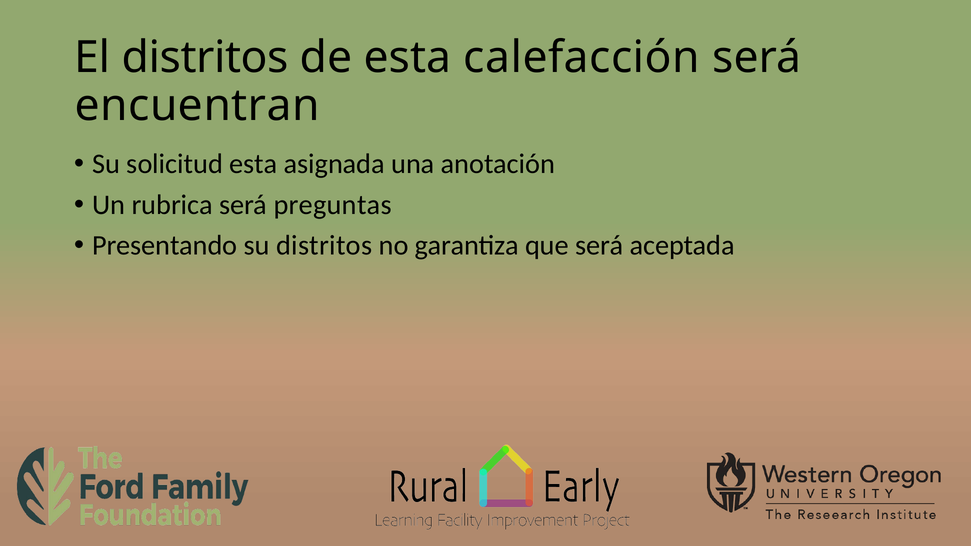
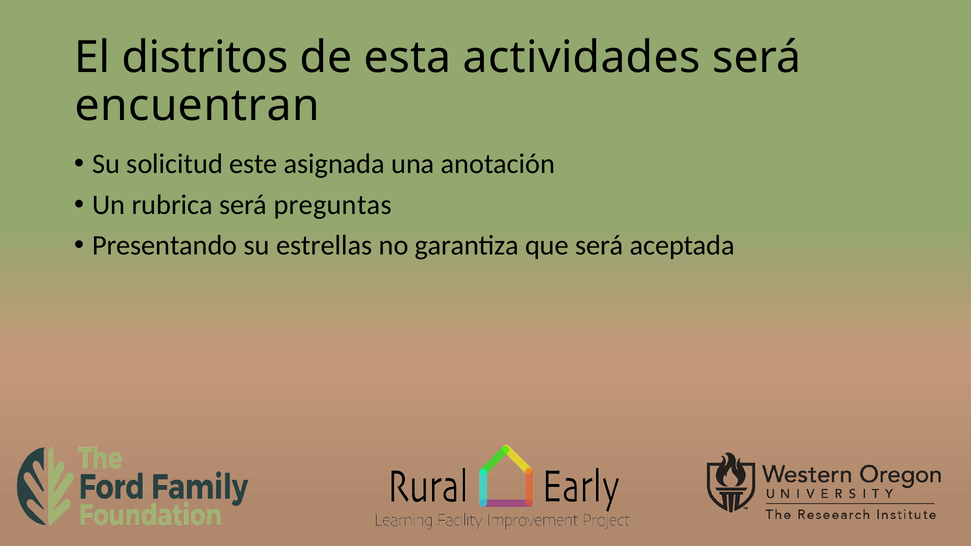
calefacción: calefacción -> actividades
solicitud esta: esta -> este
su distritos: distritos -> estrellas
